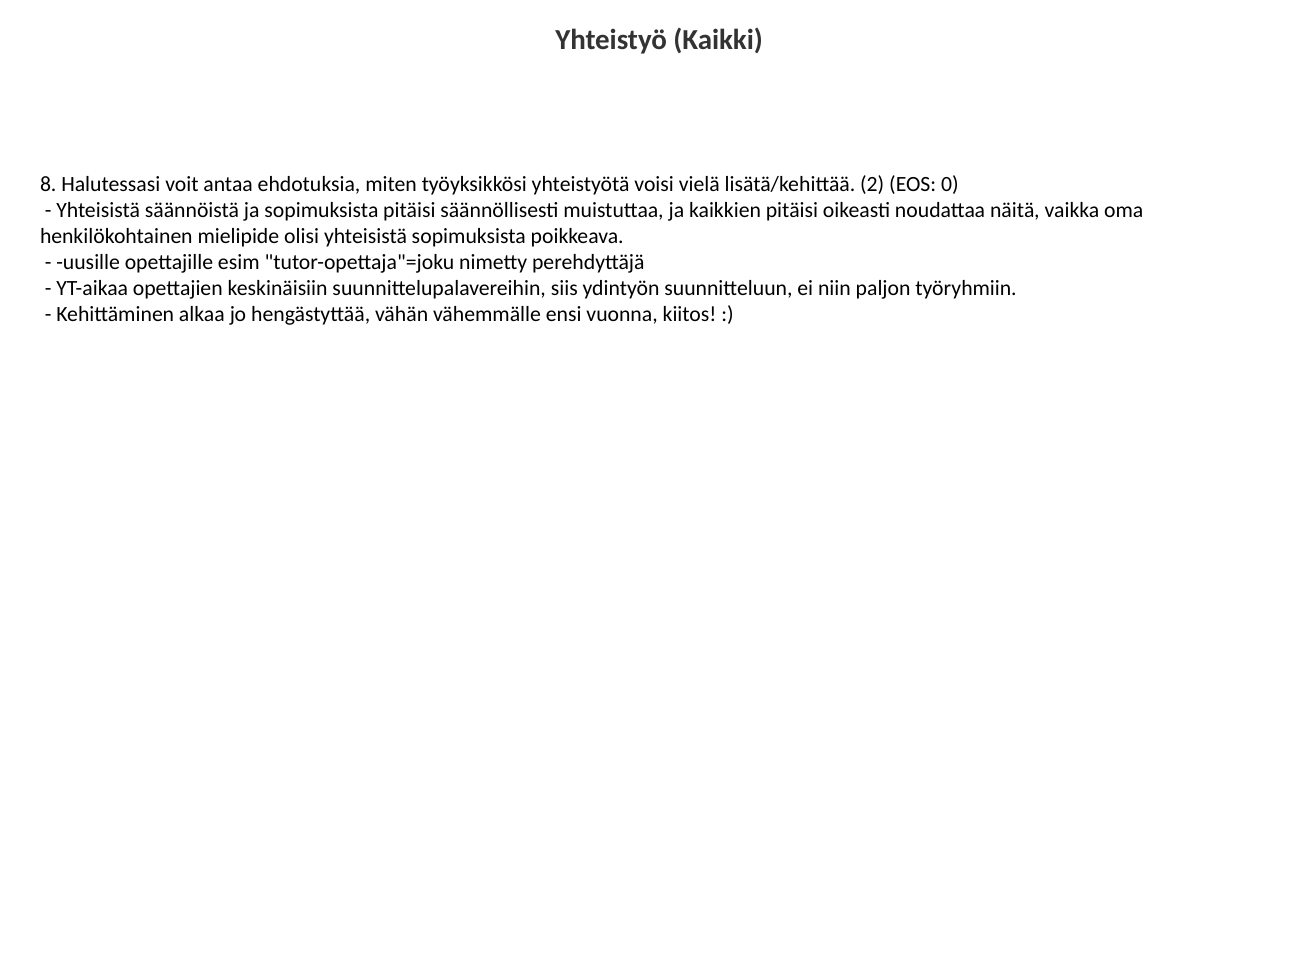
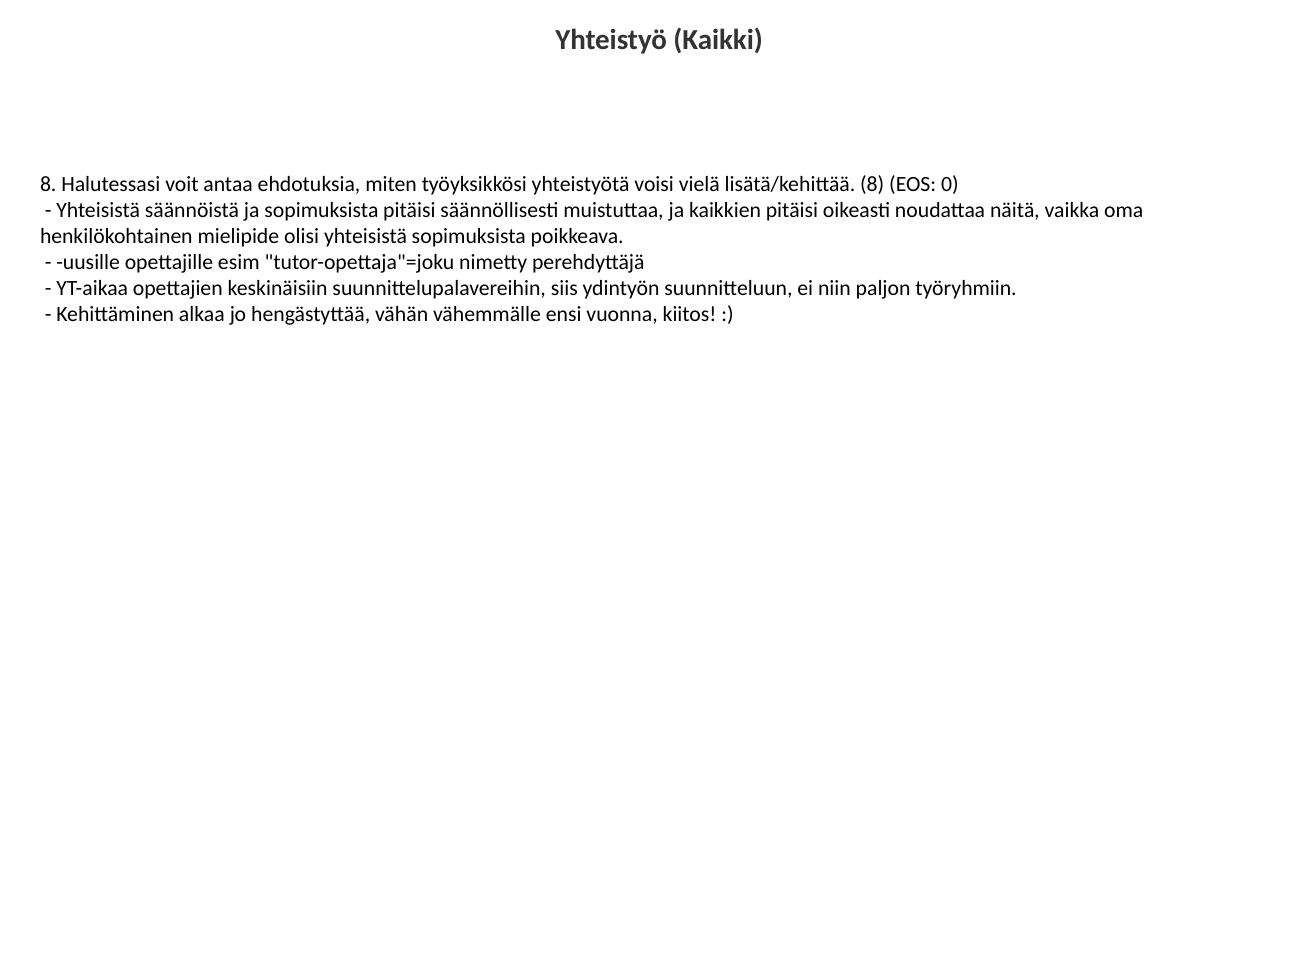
lisätä/kehittää 2: 2 -> 8
